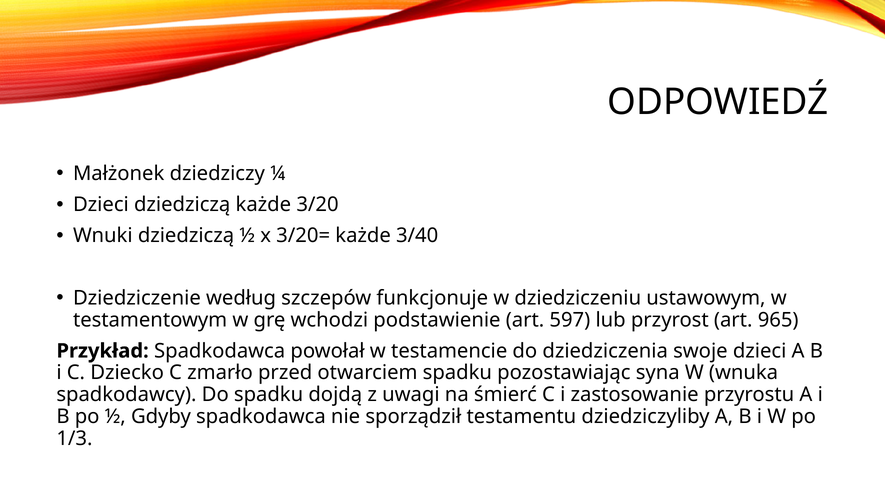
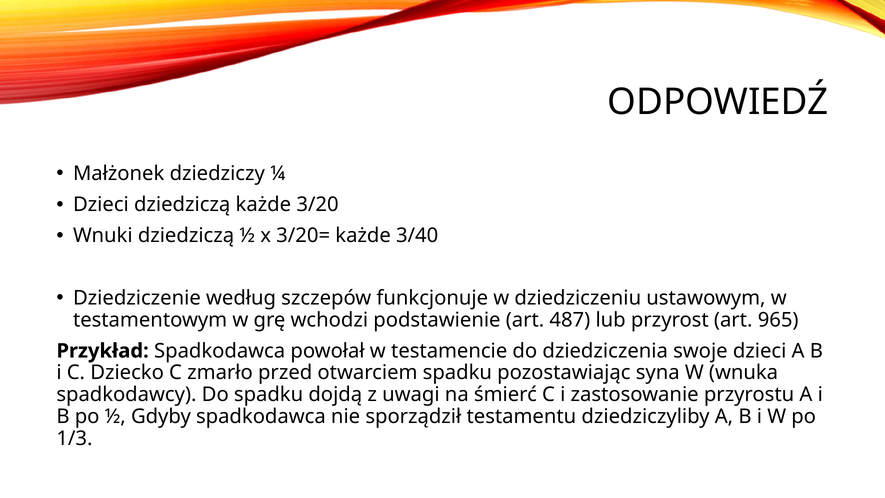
597: 597 -> 487
